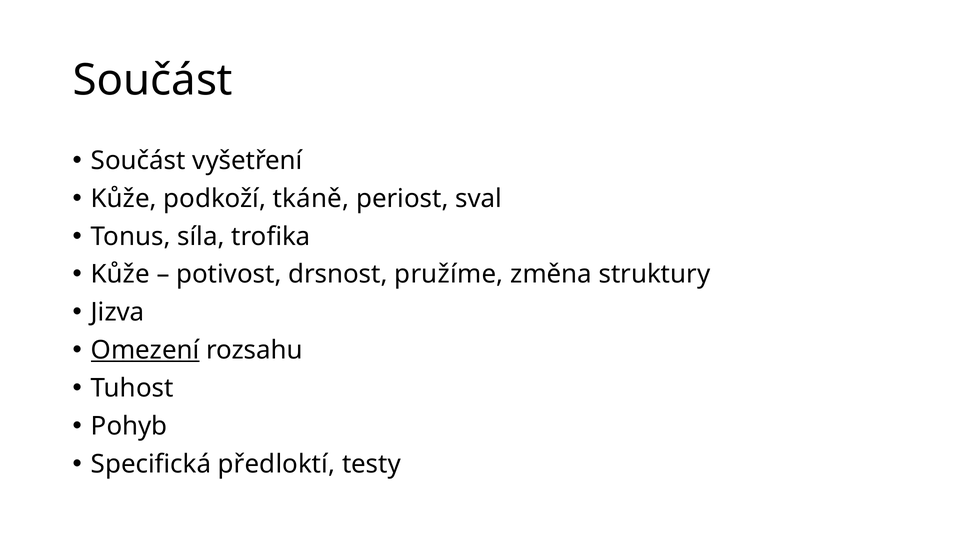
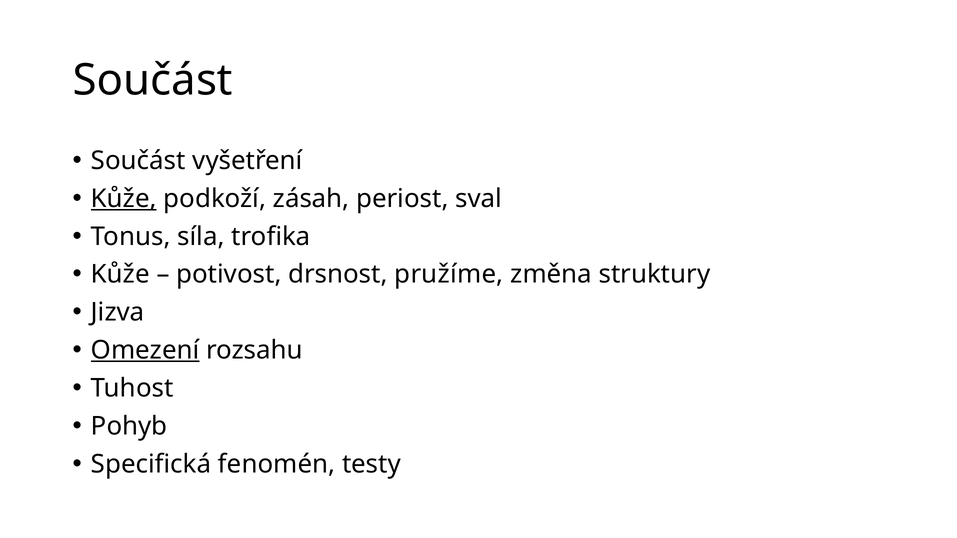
Kůže at (124, 199) underline: none -> present
tkáně: tkáně -> zásah
předloktí: předloktí -> fenomén
